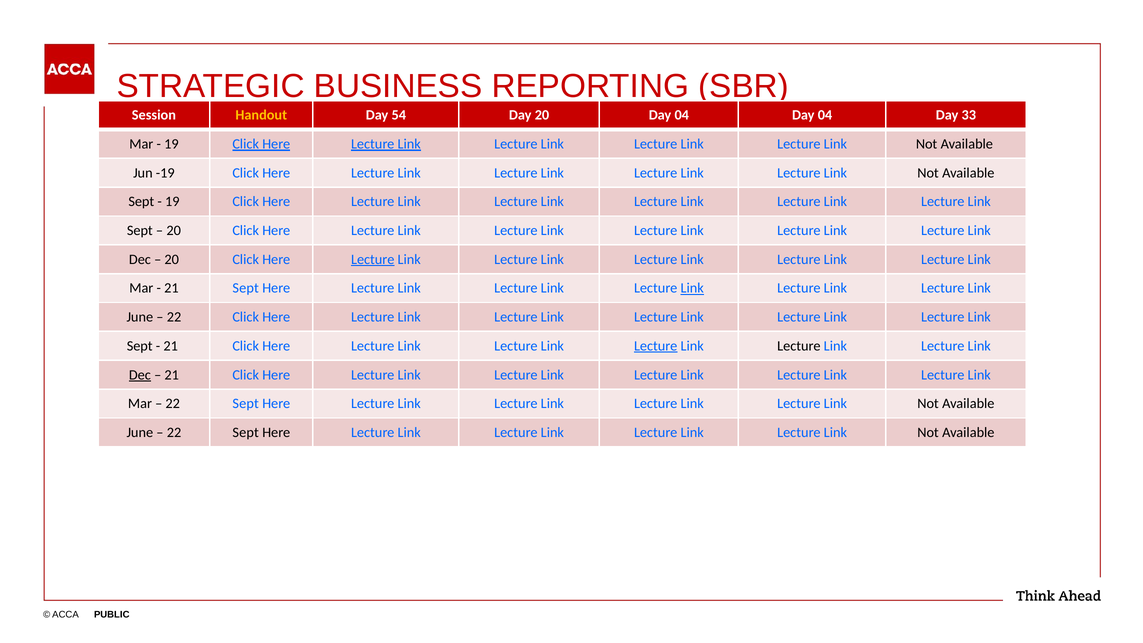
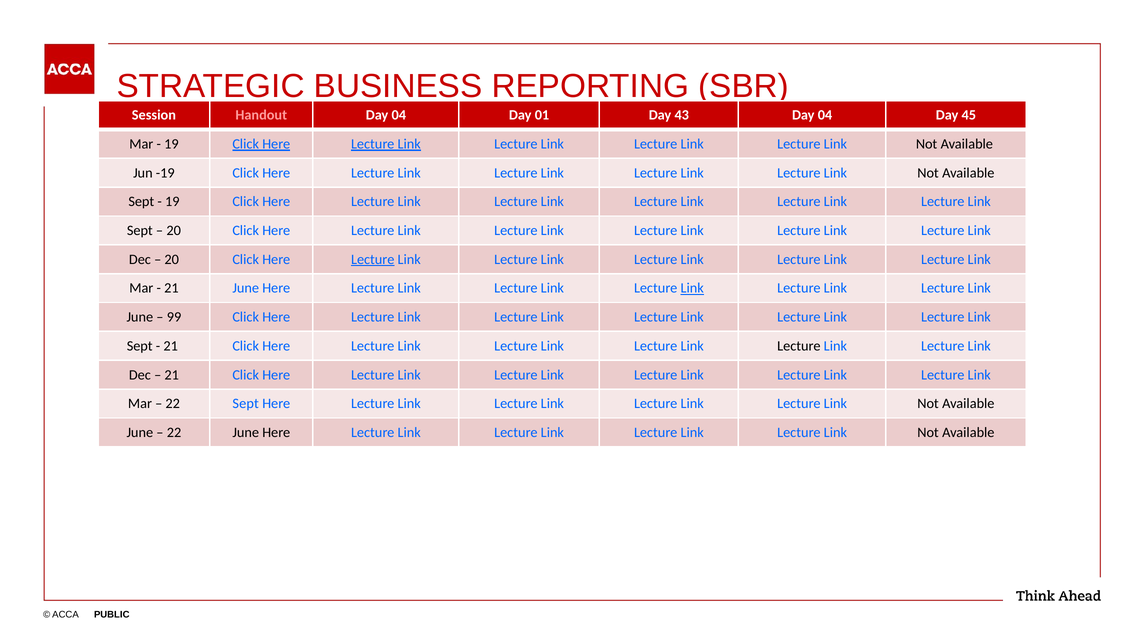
Handout colour: yellow -> pink
54 at (399, 115): 54 -> 04
Day 20: 20 -> 01
04 at (682, 115): 04 -> 43
33: 33 -> 45
21 Sept: Sept -> June
22 at (174, 317): 22 -> 99
Lecture at (656, 346) underline: present -> none
Dec at (140, 375) underline: present -> none
Sept at (246, 432): Sept -> June
